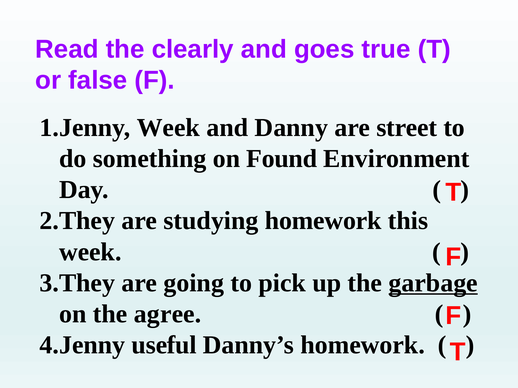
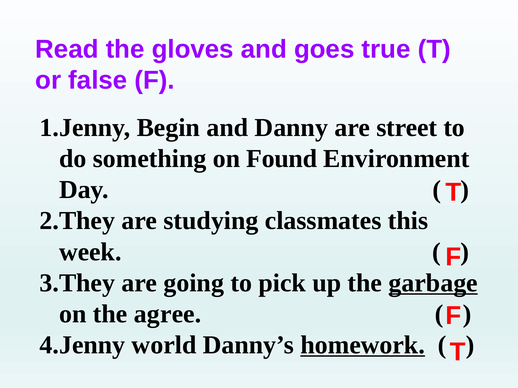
clearly: clearly -> gloves
Week at (168, 128): Week -> Begin
studying homework: homework -> classmates
useful: useful -> world
homework at (363, 345) underline: none -> present
